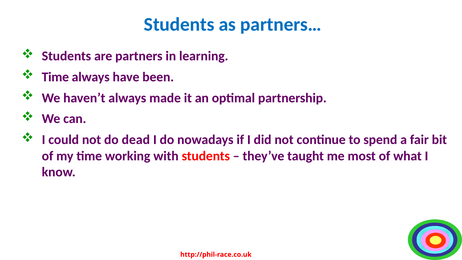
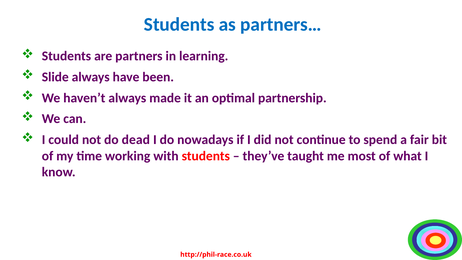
Time at (55, 77): Time -> Slide
